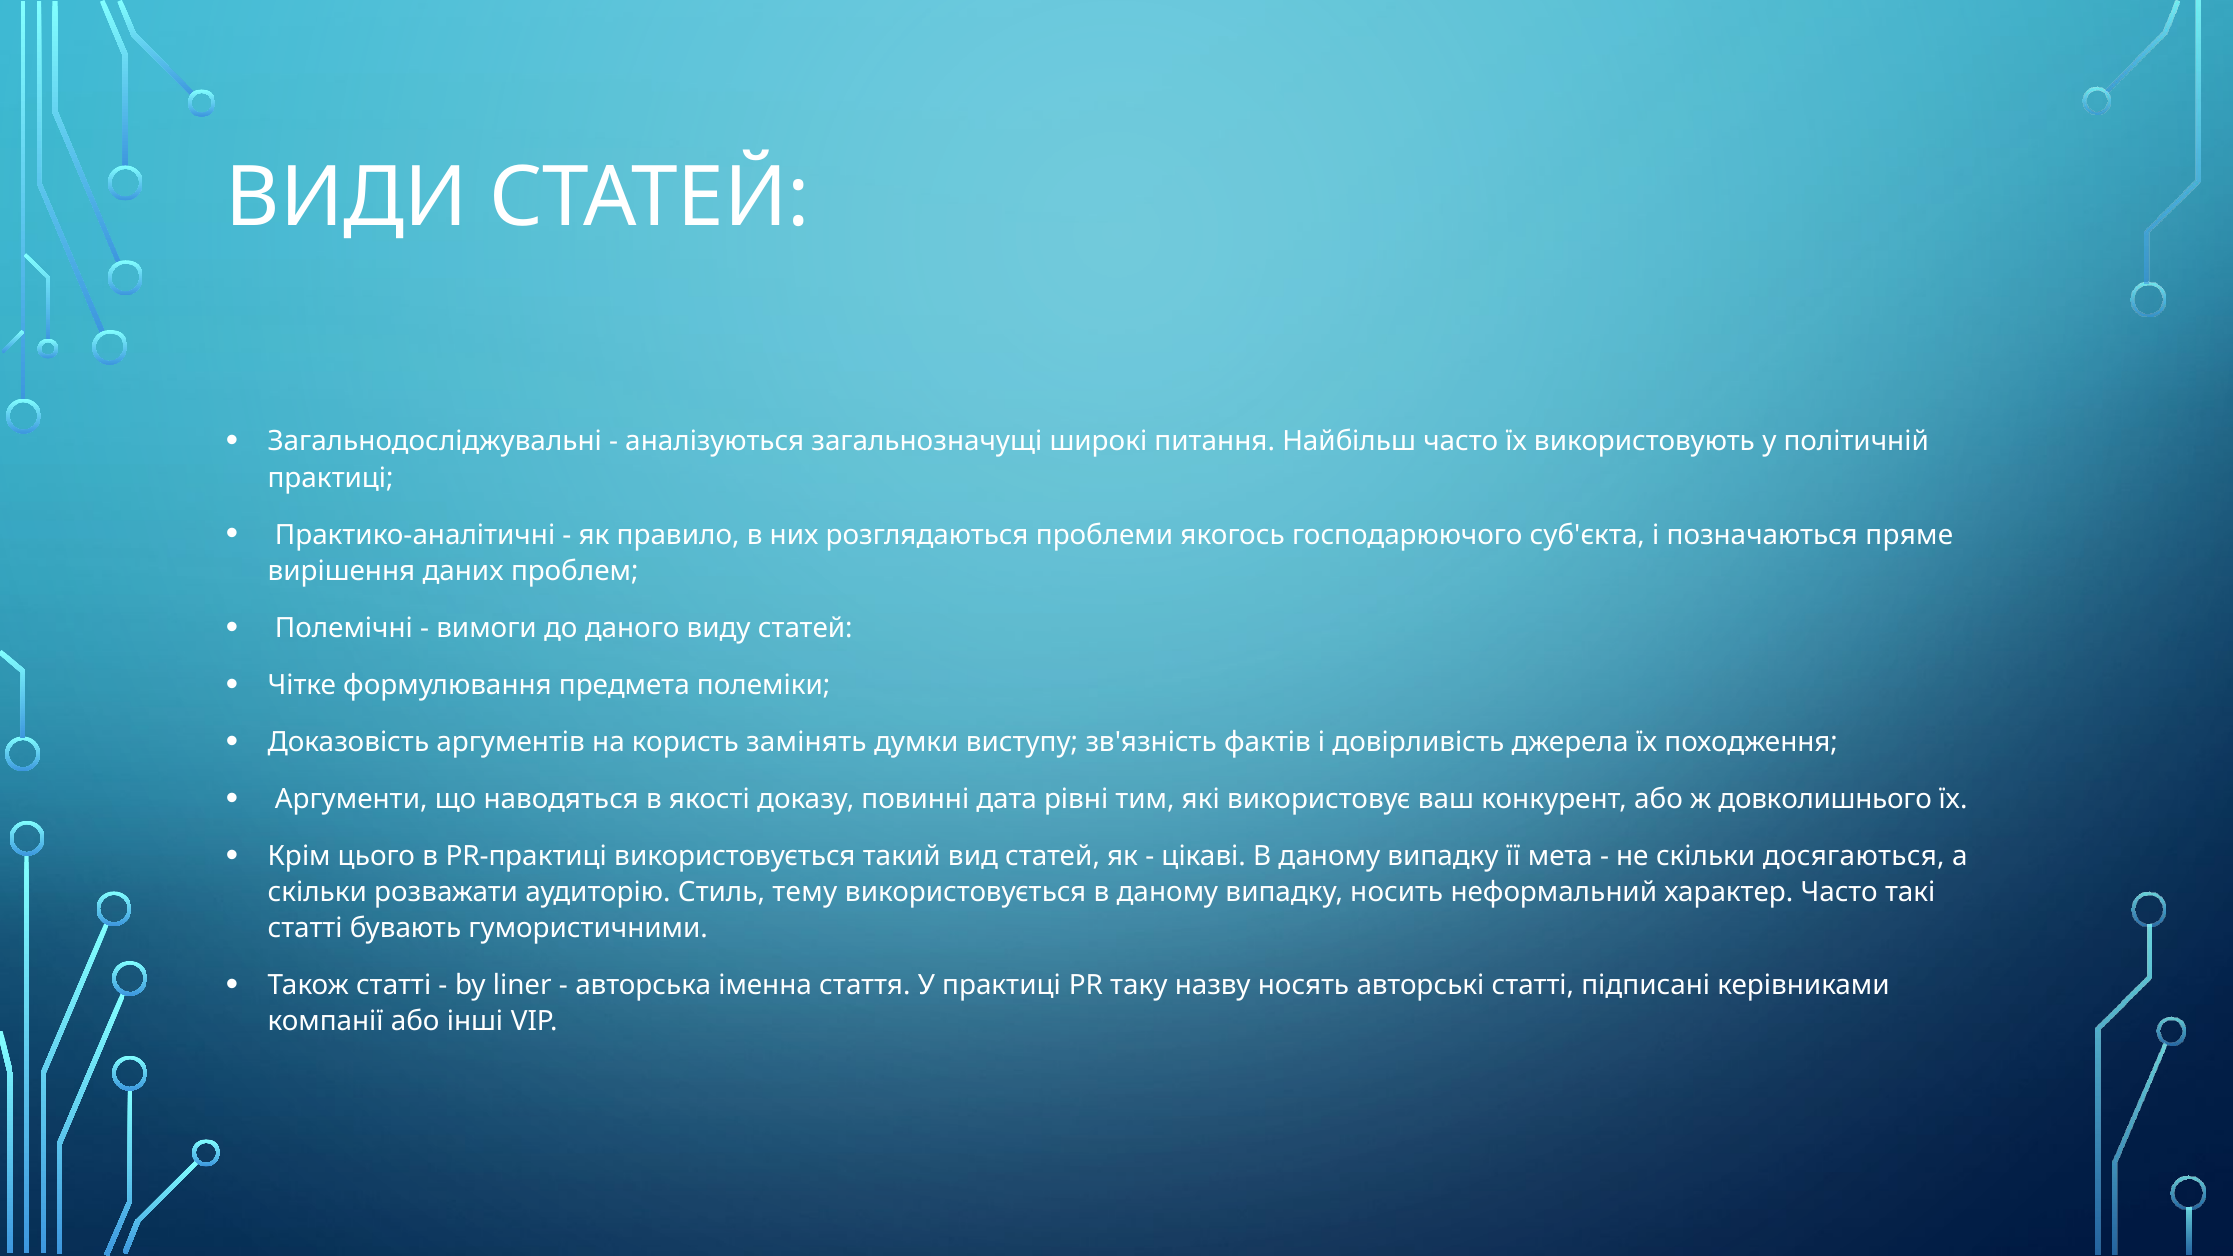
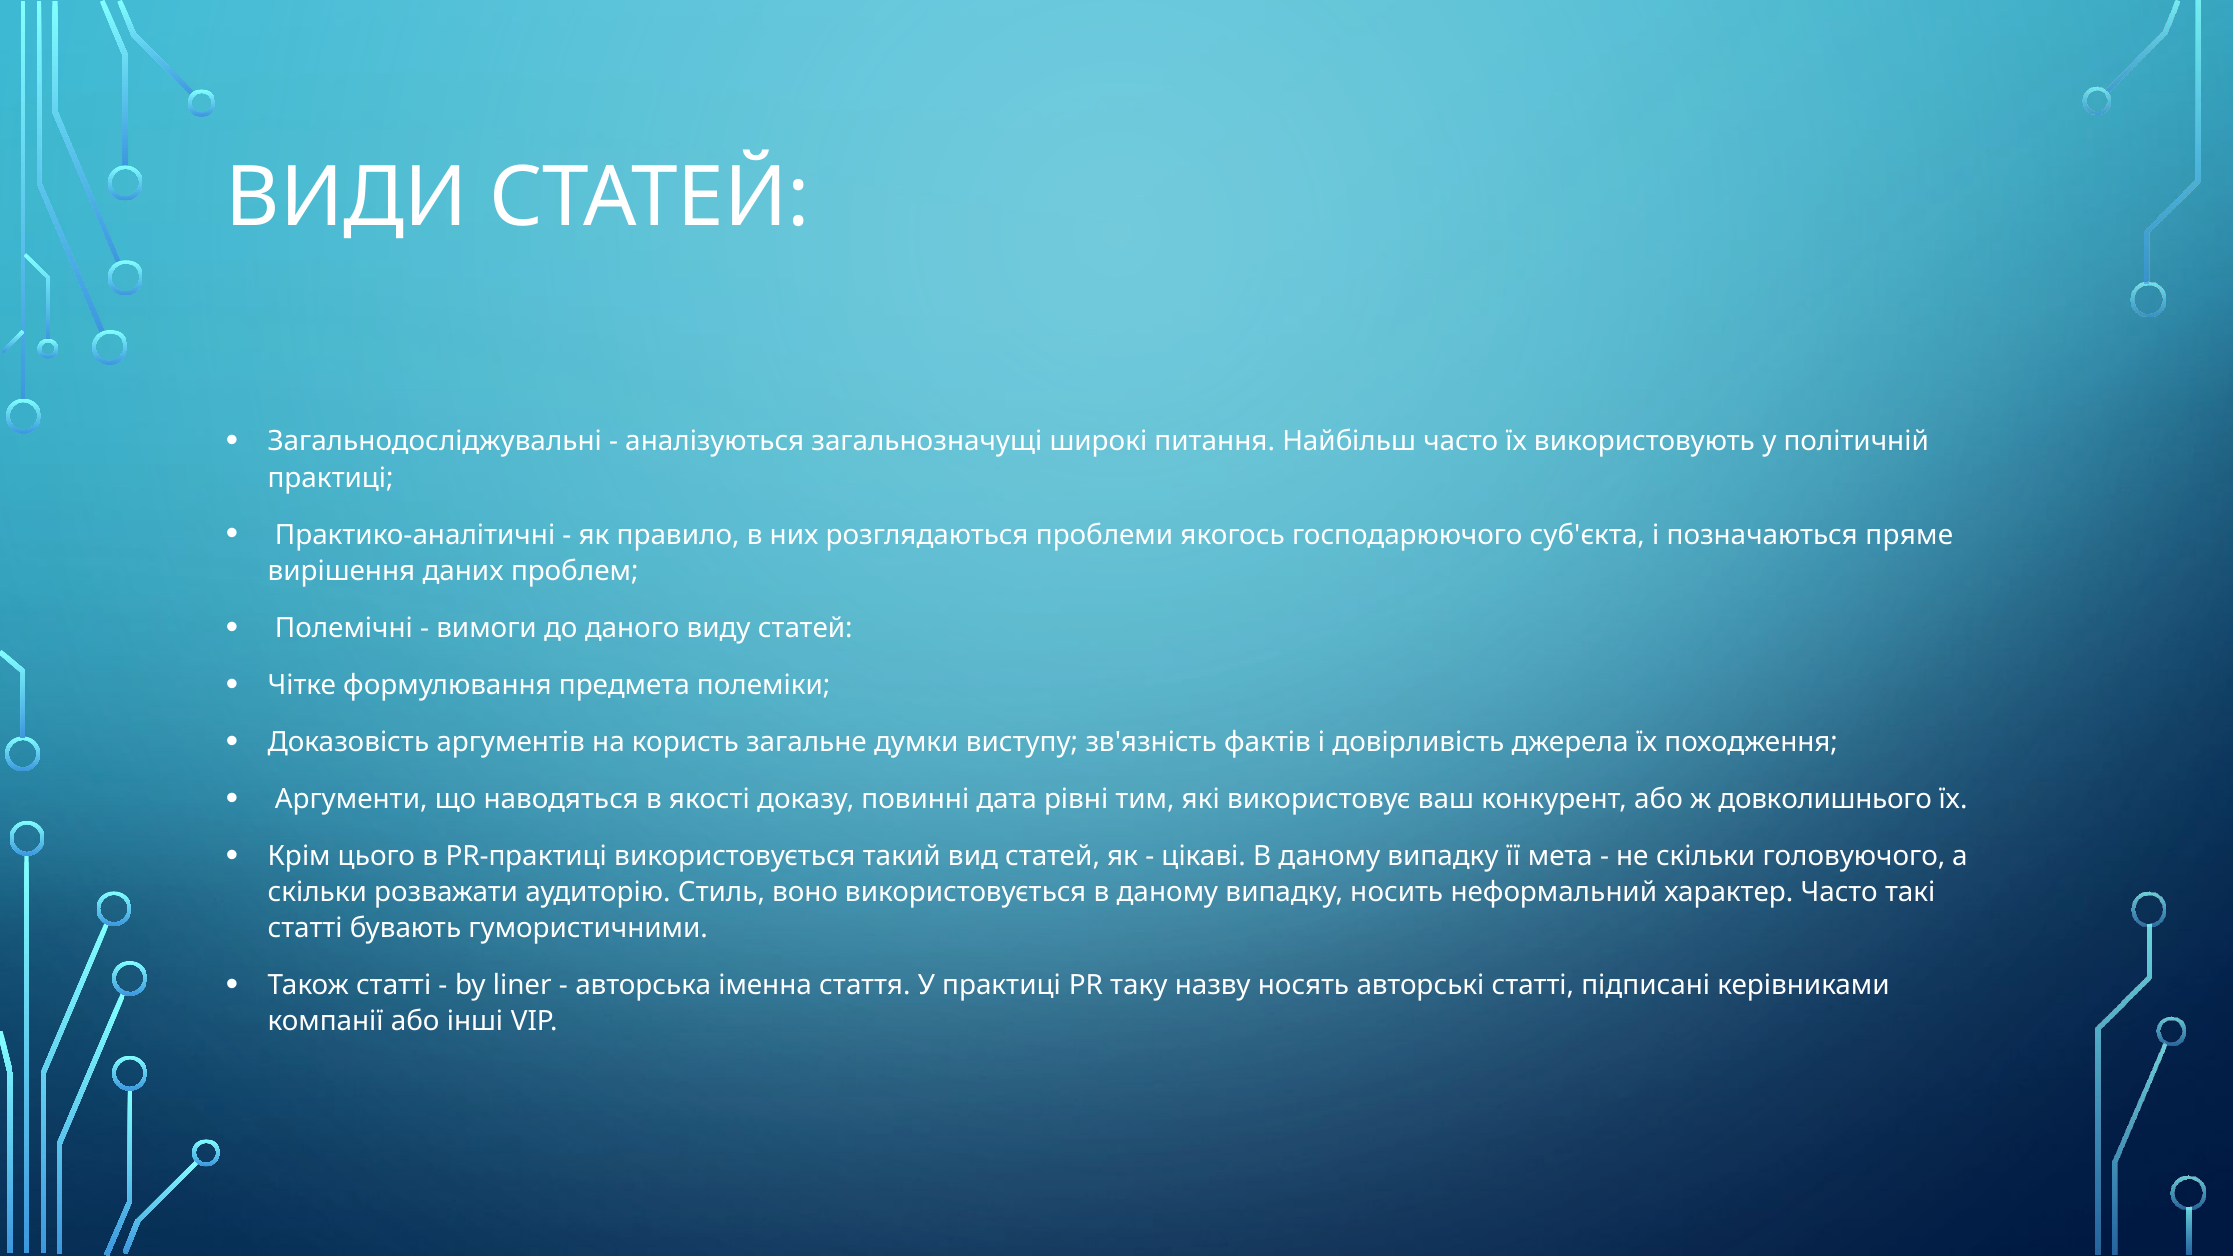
замінять: замінять -> загальне
досягаються: досягаються -> головуючого
тему: тему -> воно
